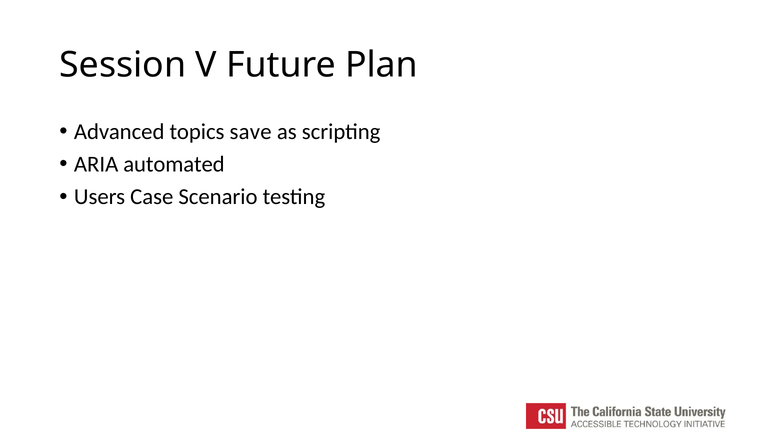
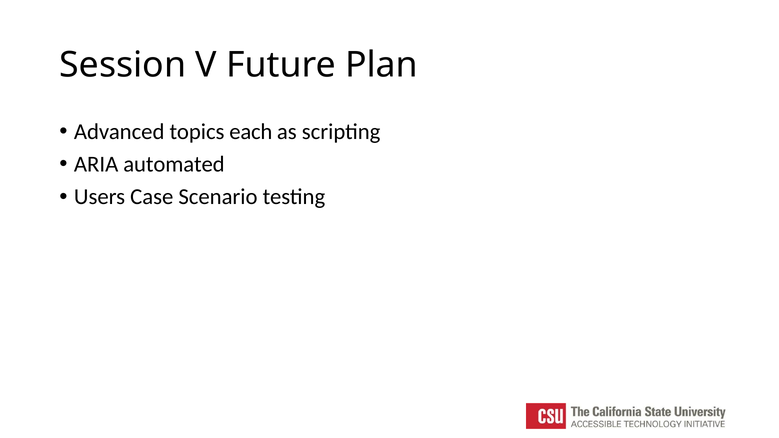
save: save -> each
